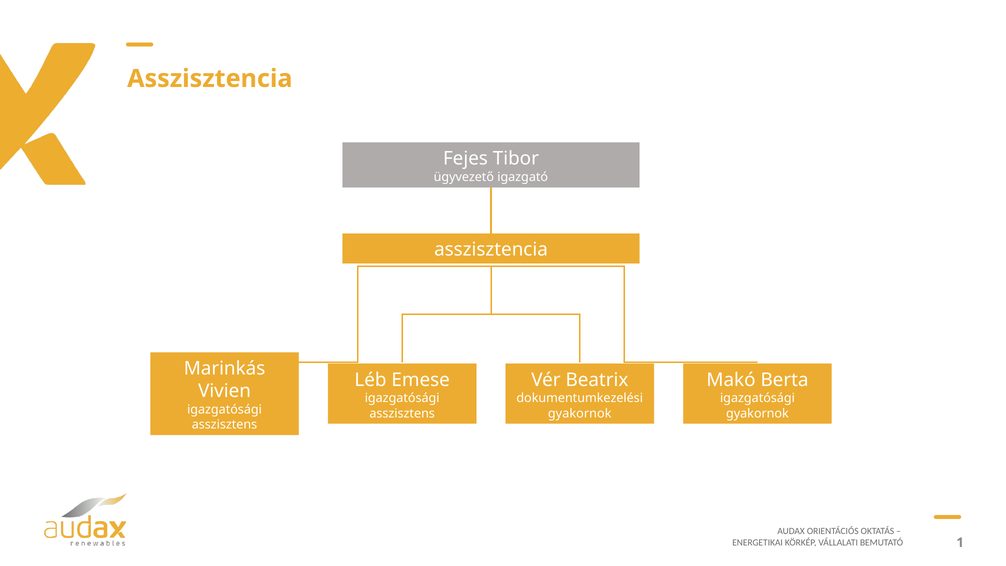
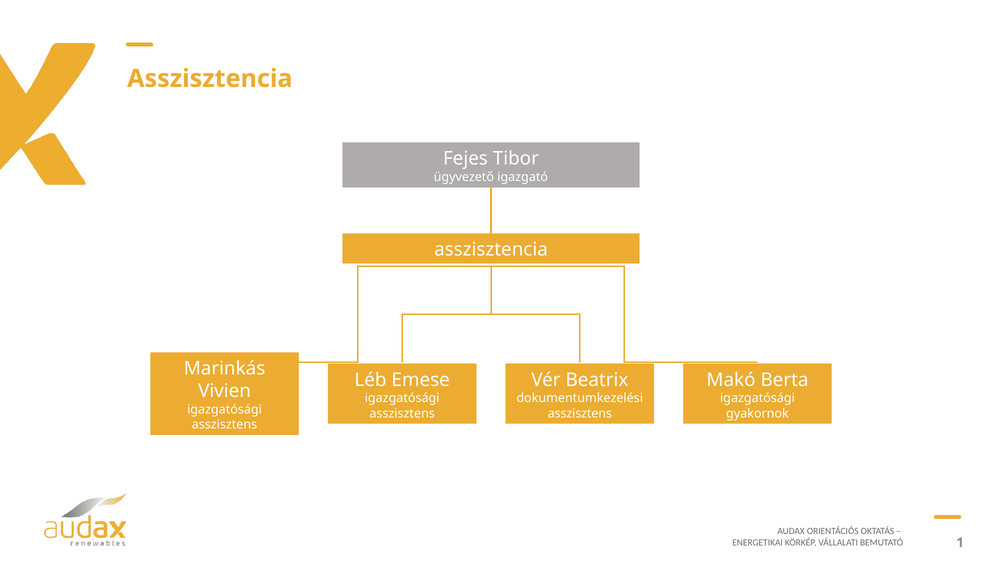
gyakornok at (580, 413): gyakornok -> asszisztens
